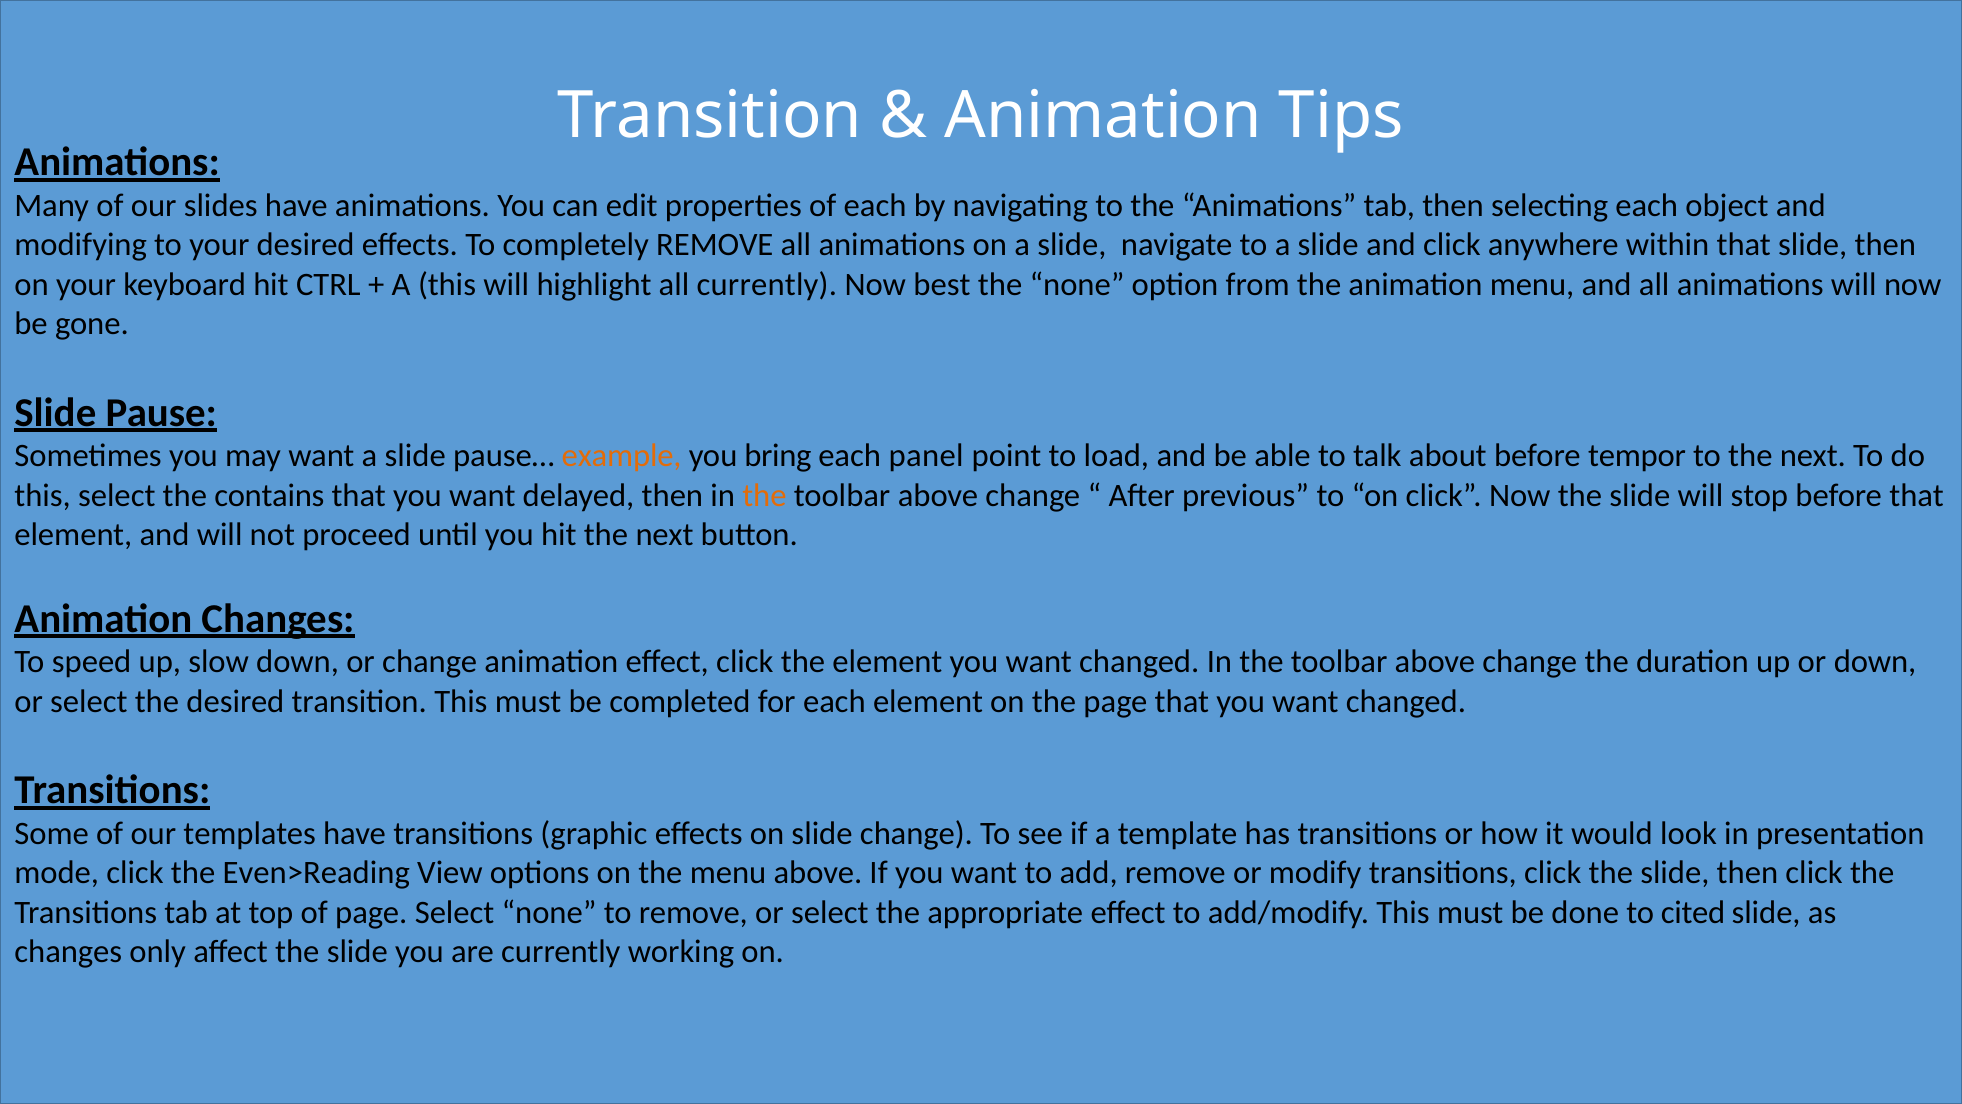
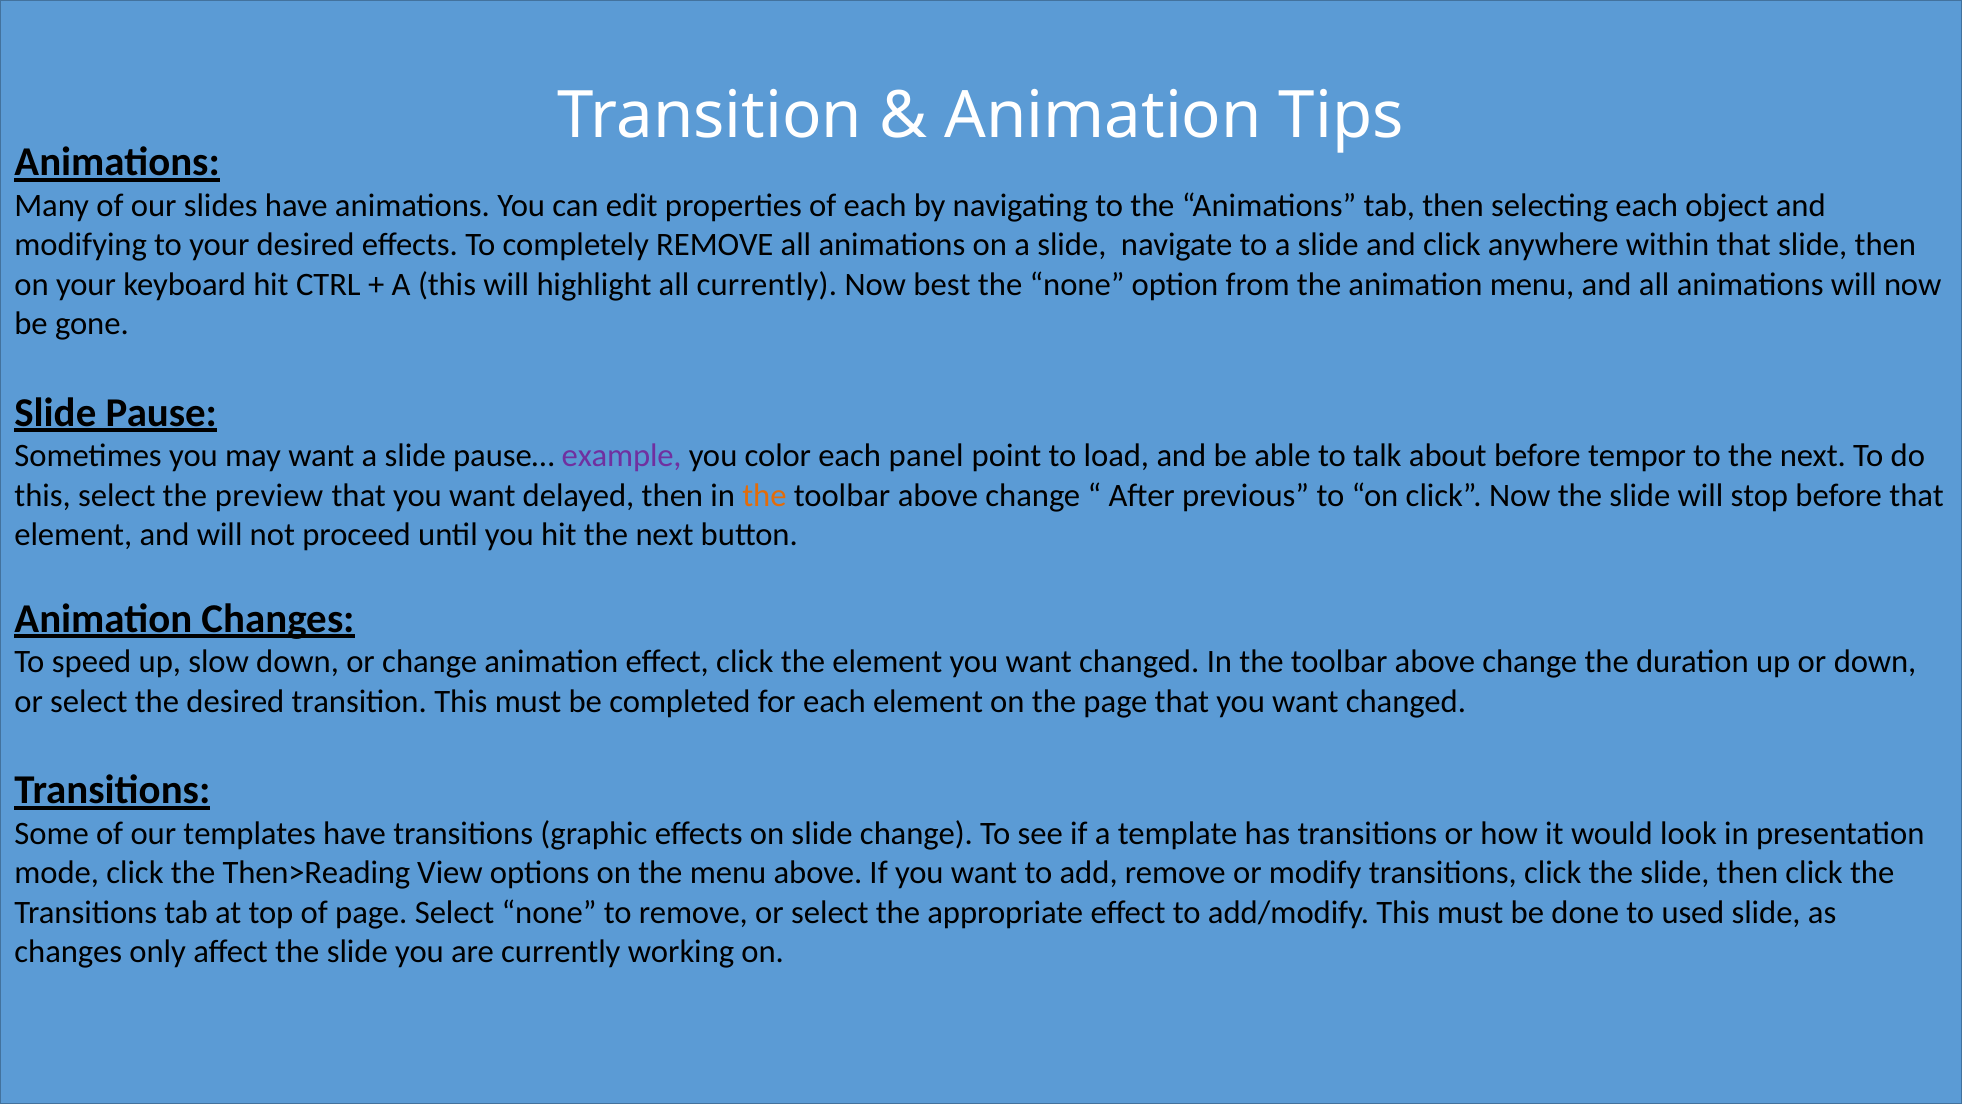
example colour: orange -> purple
bring: bring -> color
contains: contains -> preview
Even>Reading: Even>Reading -> Then>Reading
cited: cited -> used
